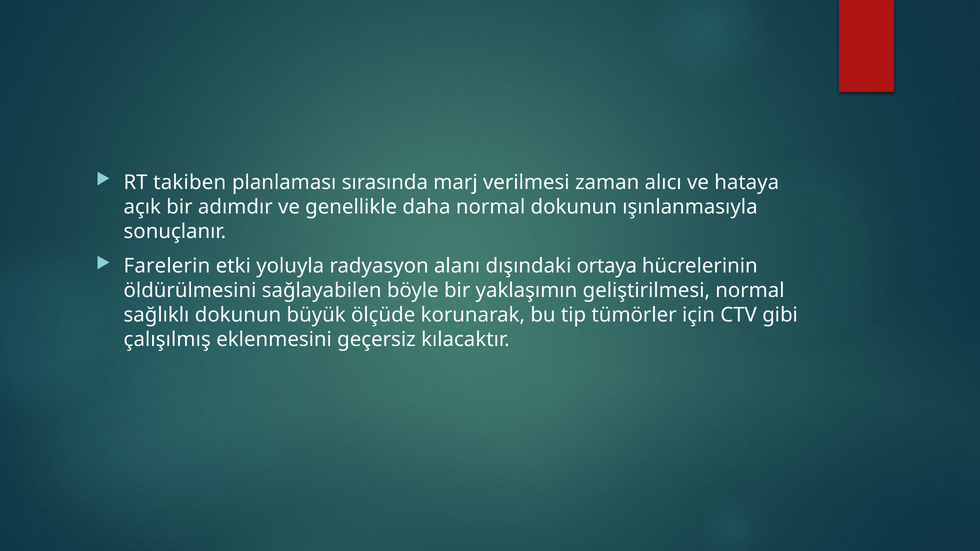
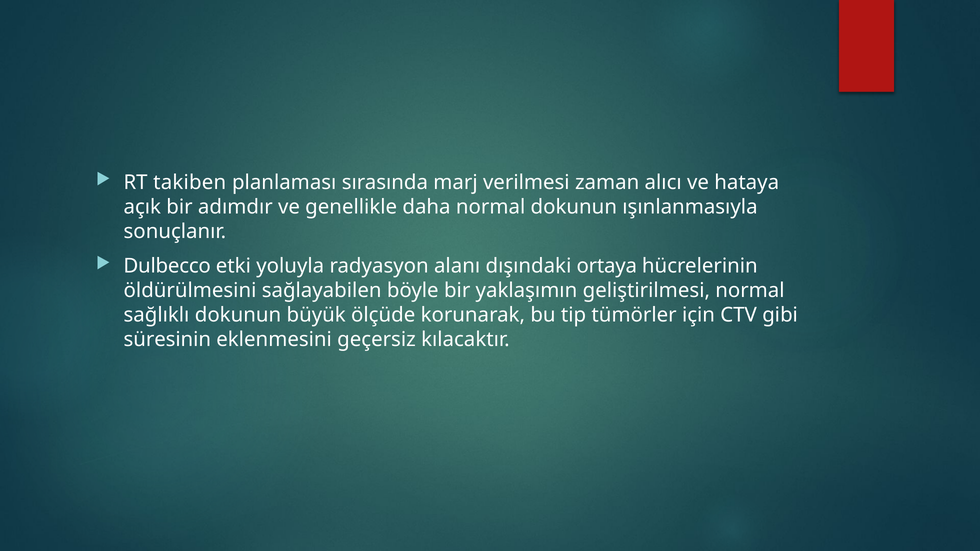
Farelerin: Farelerin -> Dulbecco
çalışılmış: çalışılmış -> süresinin
